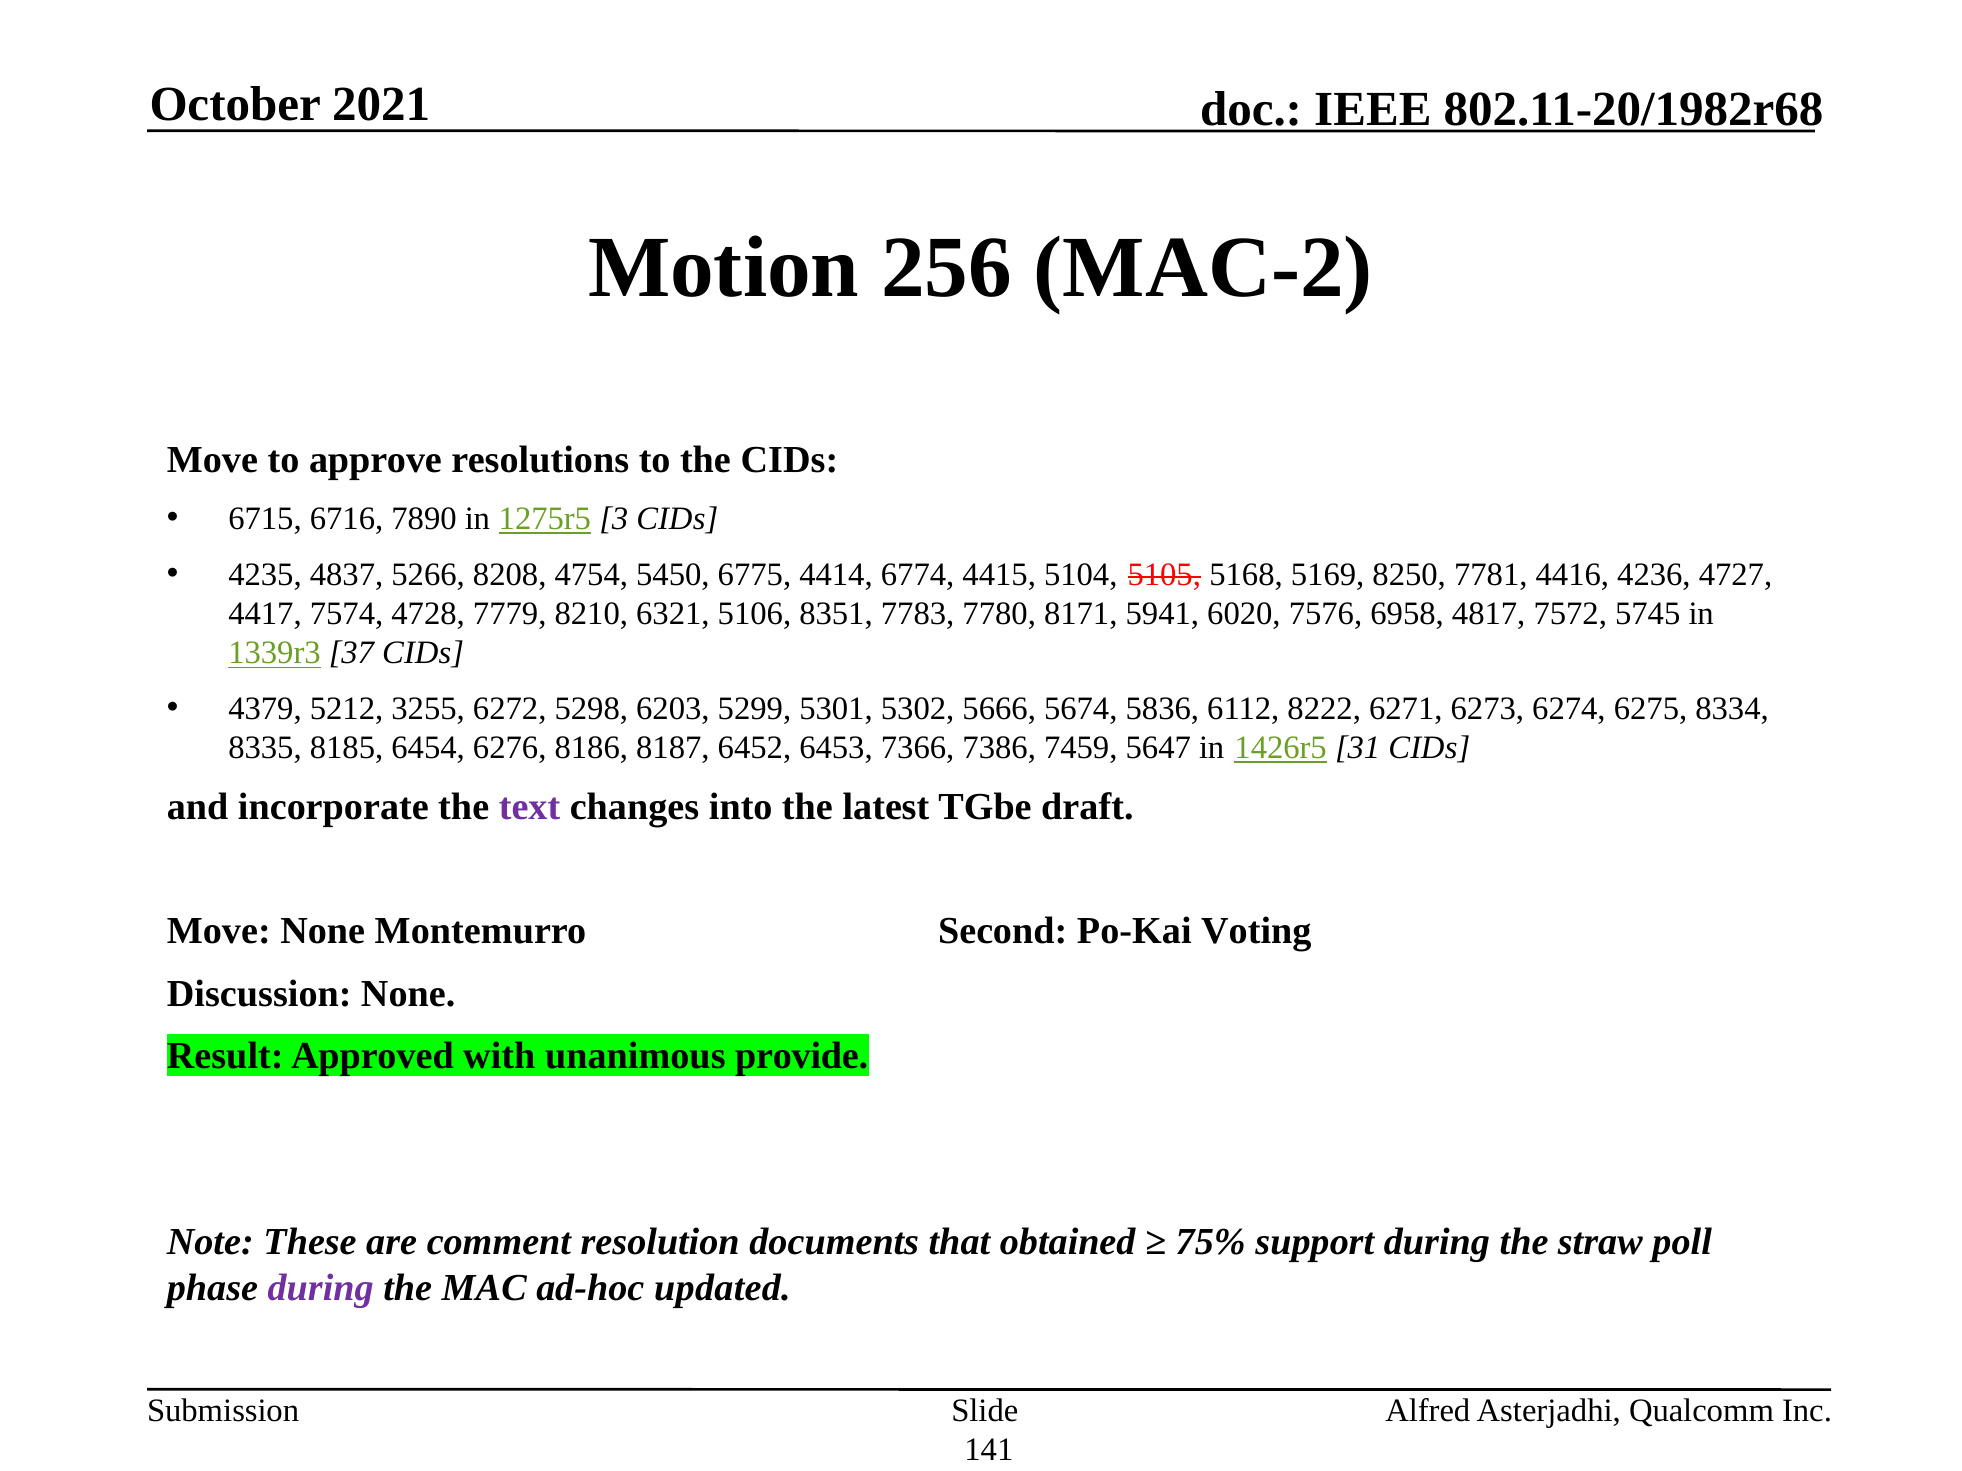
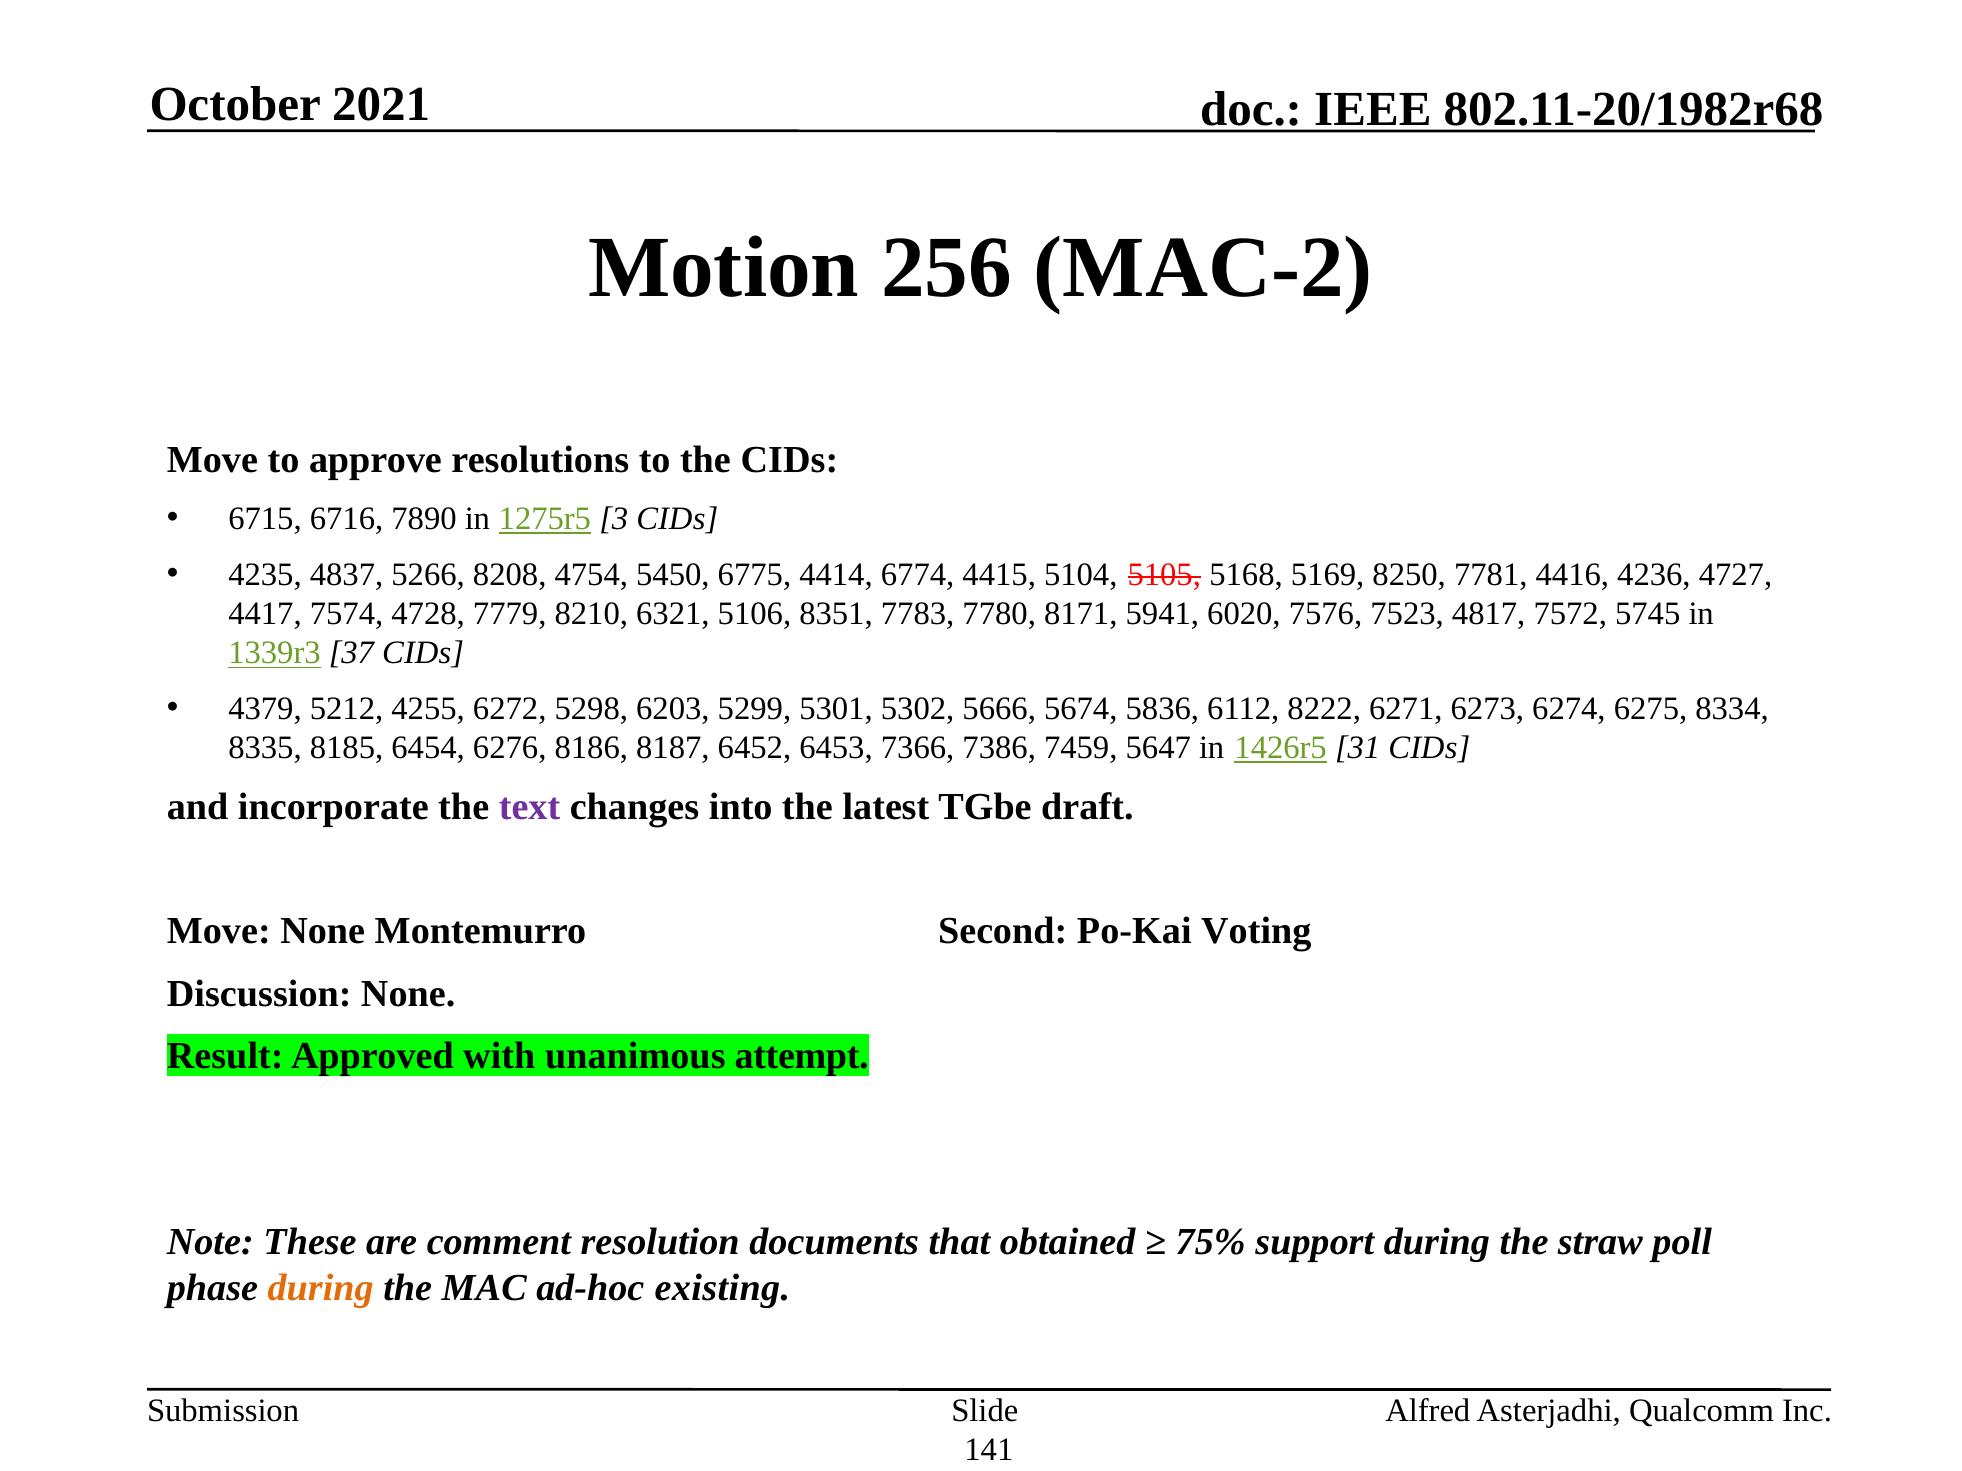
6958: 6958 -> 7523
3255: 3255 -> 4255
provide: provide -> attempt
during at (321, 1288) colour: purple -> orange
updated: updated -> existing
